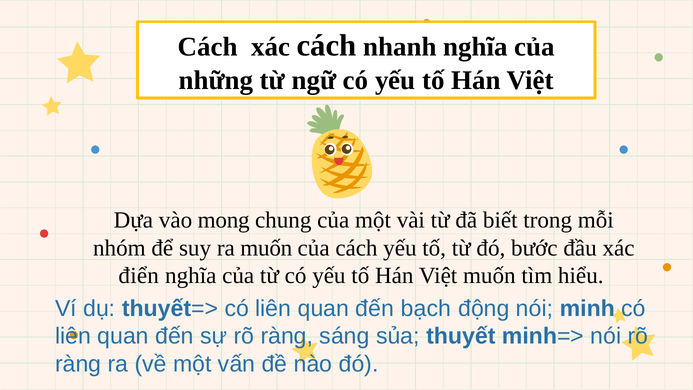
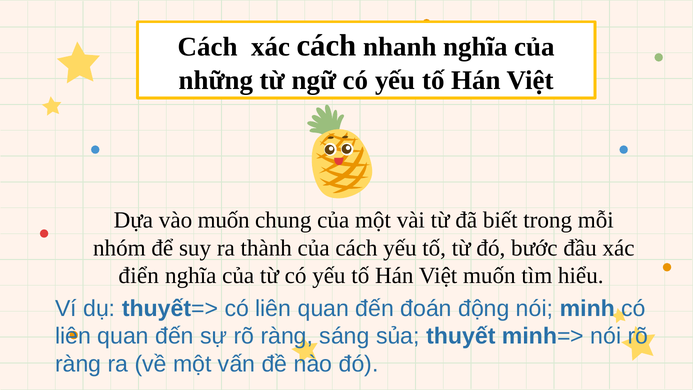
vào mong: mong -> muốn
ra muốn: muốn -> thành
bạch: bạch -> đoán
